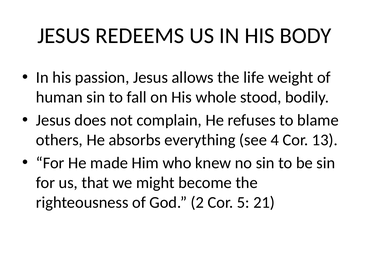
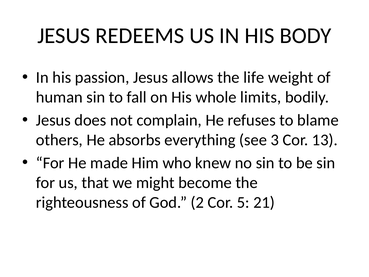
stood: stood -> limits
4: 4 -> 3
